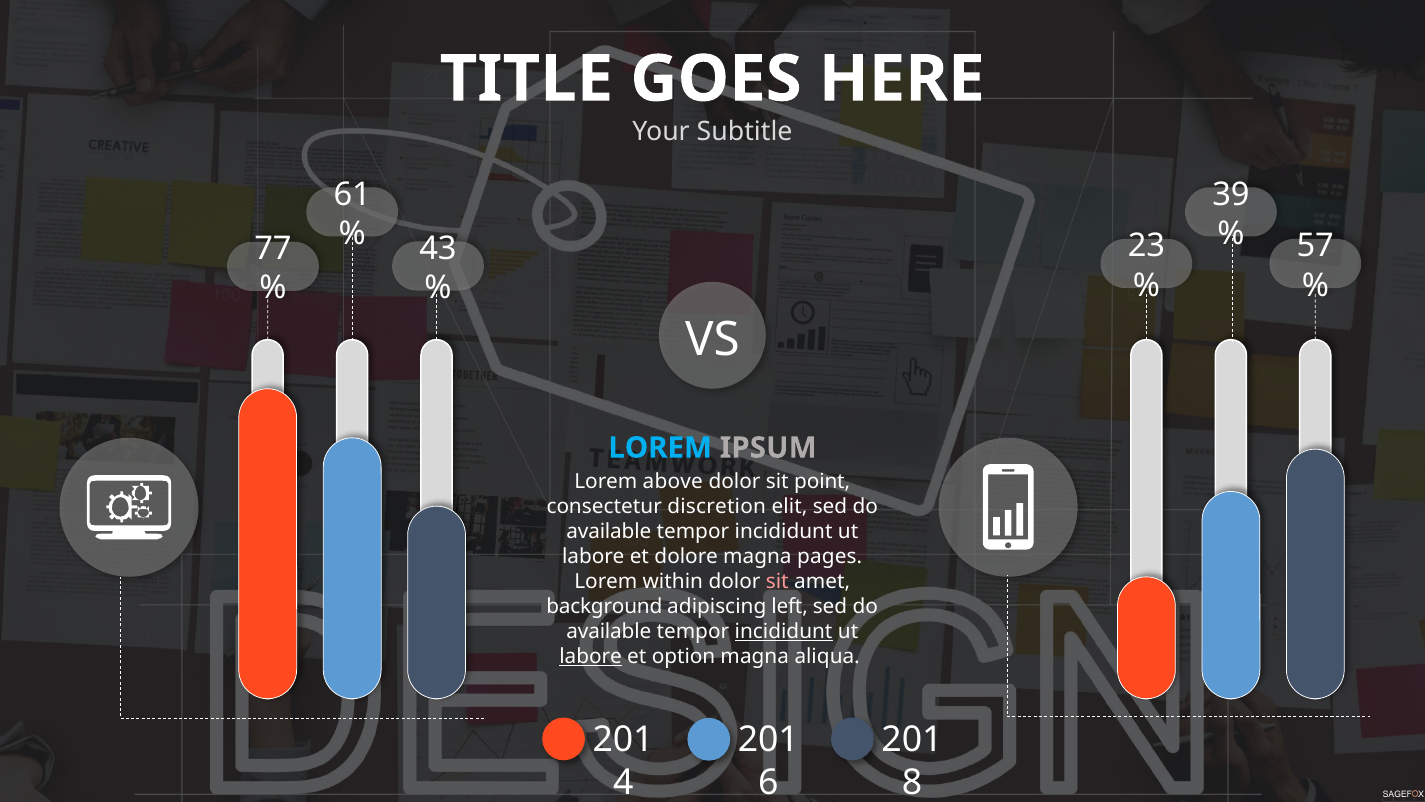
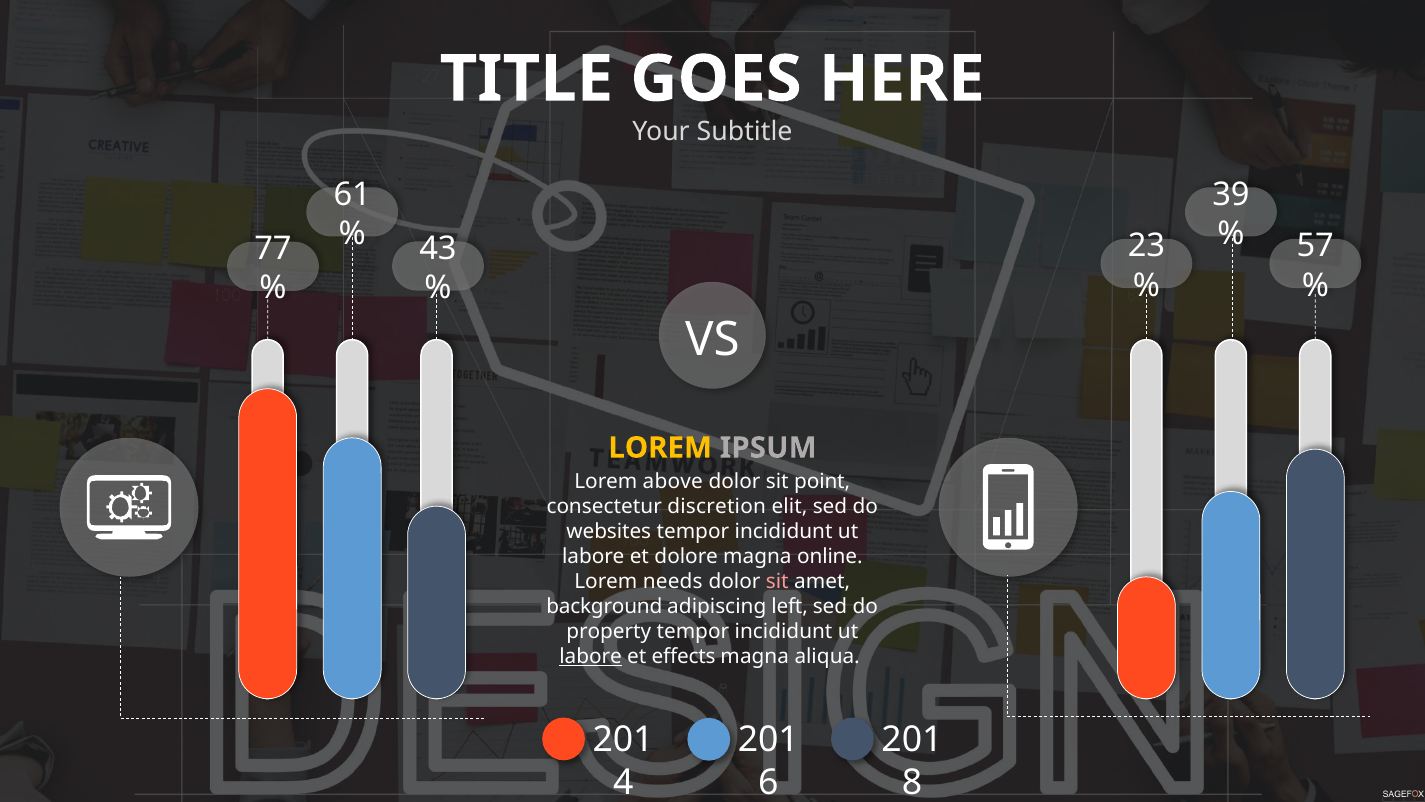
LOREM at (660, 448) colour: light blue -> yellow
available at (609, 531): available -> websites
pages: pages -> online
within: within -> needs
available at (609, 631): available -> property
incididunt at (784, 631) underline: present -> none
option: option -> effects
